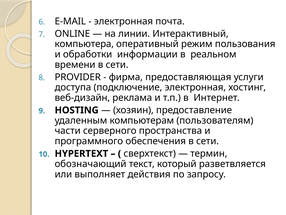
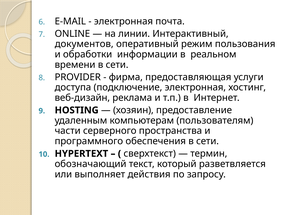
компьютера: компьютера -> документов
